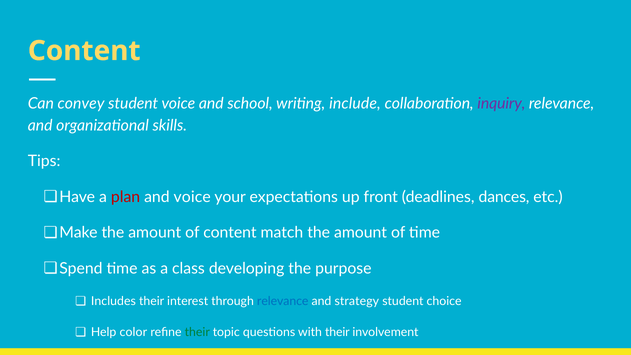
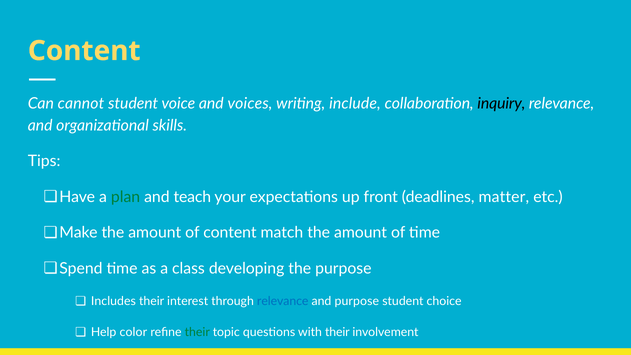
convey: convey -> cannot
school: school -> voices
inquiry colour: purple -> black
plan colour: red -> green
and voice: voice -> teach
dances: dances -> matter
and strategy: strategy -> purpose
